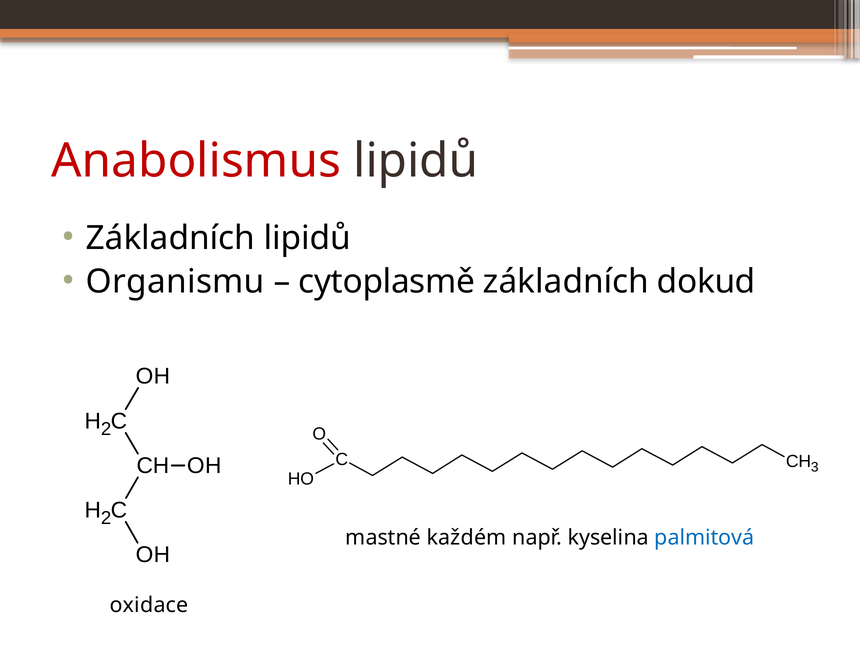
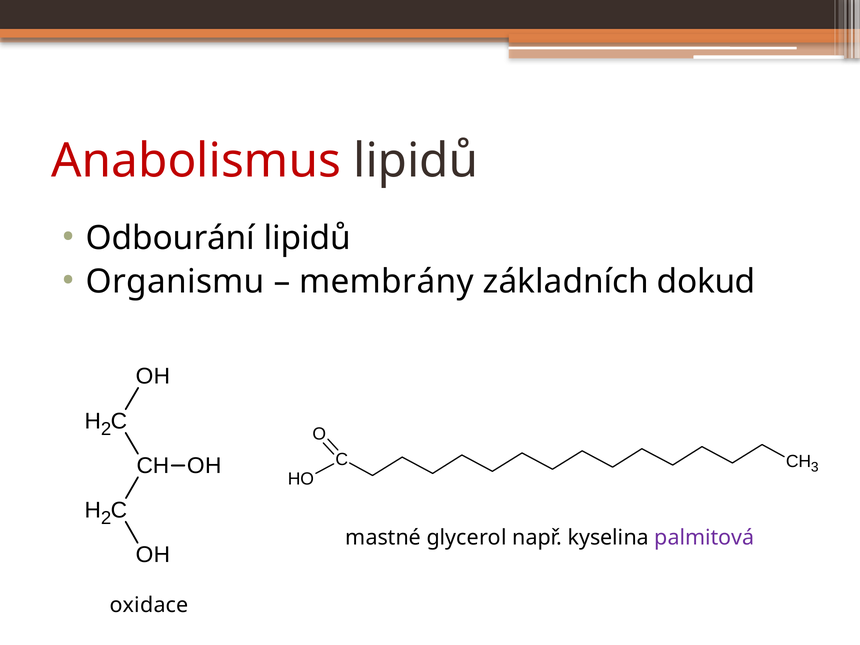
Základních at (170, 238): Základních -> Odbourání
cytoplasmě: cytoplasmě -> membrány
každém: každém -> glycerol
palmitová colour: blue -> purple
